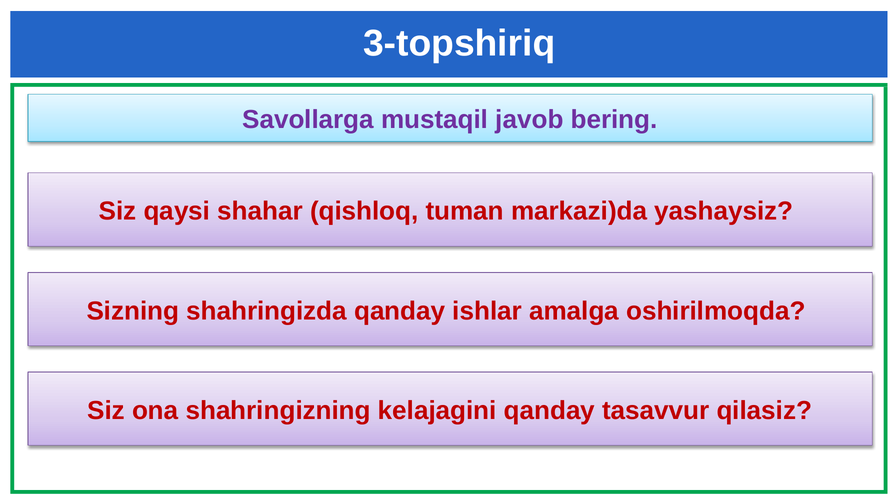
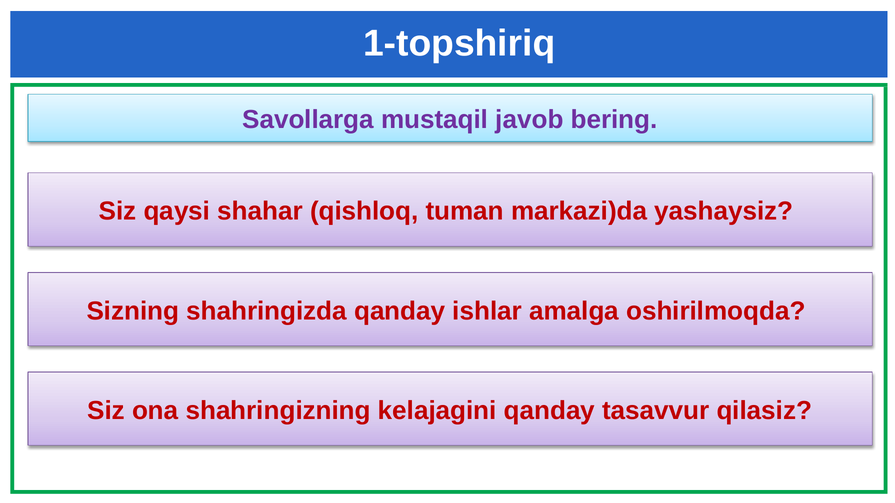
3-topshiriq: 3-topshiriq -> 1-topshiriq
